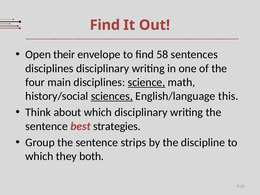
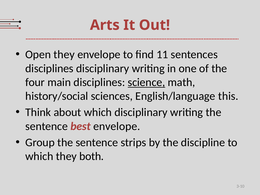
Find at (105, 25): Find -> Arts
Open their: their -> they
58: 58 -> 11
sciences underline: present -> none
best strategies: strategies -> envelope
